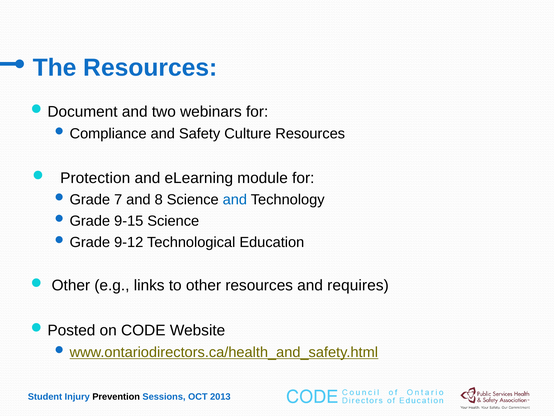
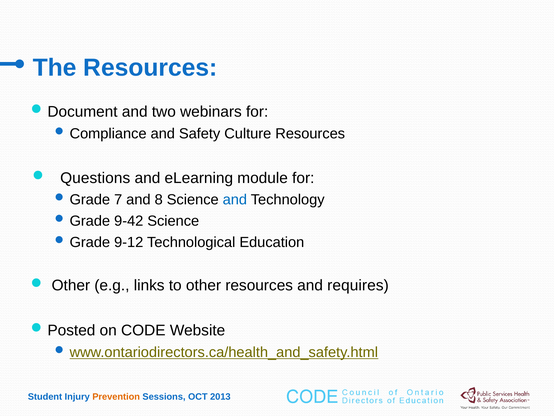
Protection: Protection -> Questions
9-15: 9-15 -> 9-42
Prevention colour: black -> orange
